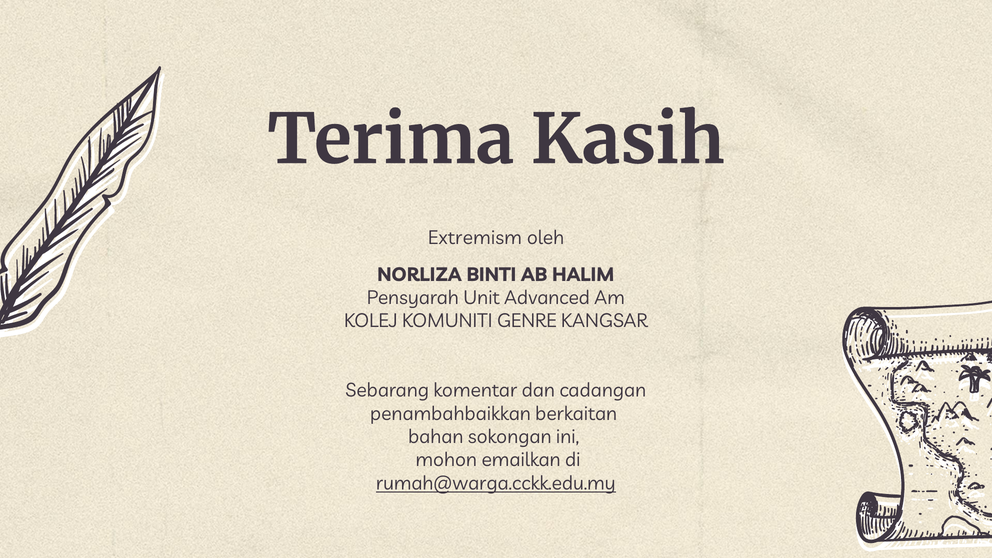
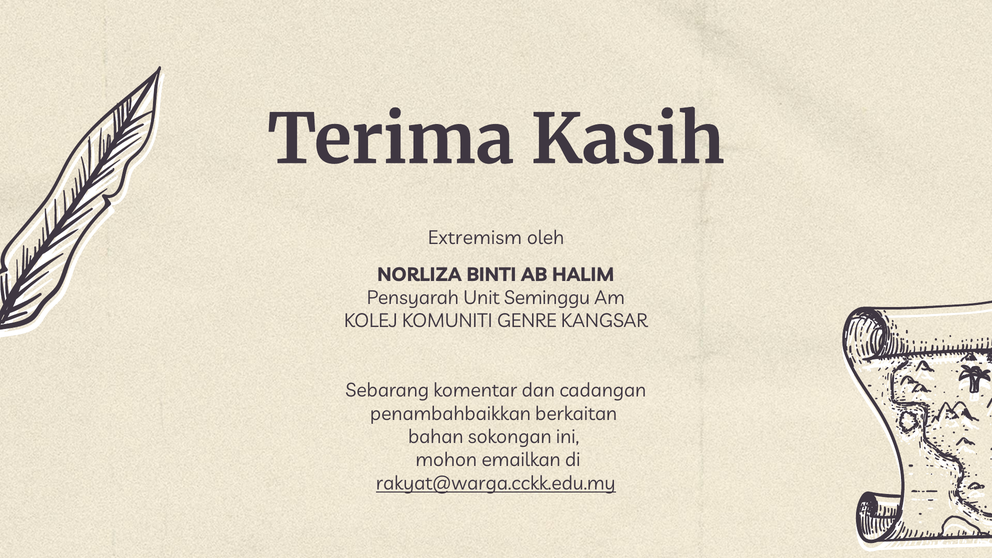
Advanced: Advanced -> Seminggu
rumah@warga.cckk.edu.my: rumah@warga.cckk.edu.my -> rakyat@warga.cckk.edu.my
